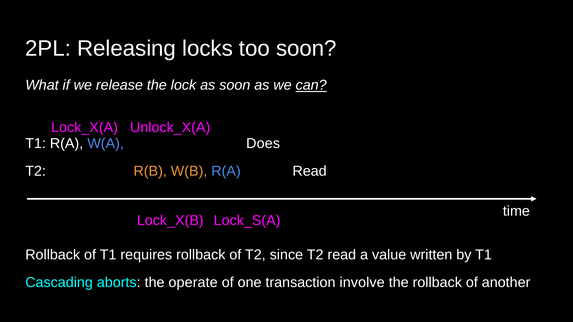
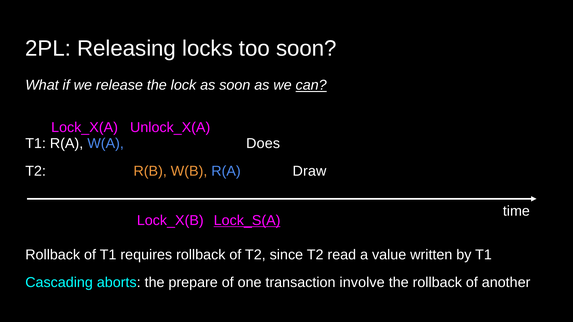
R(A Read: Read -> Draw
Lock_S(A underline: none -> present
operate: operate -> prepare
